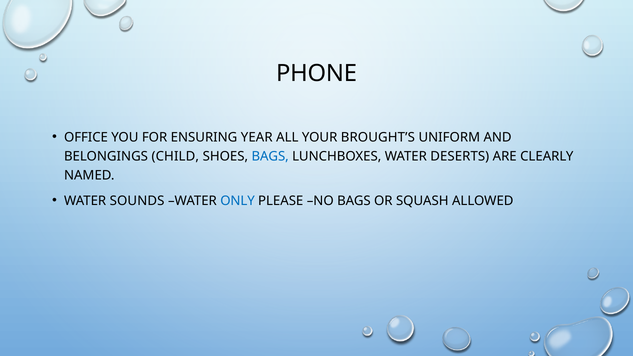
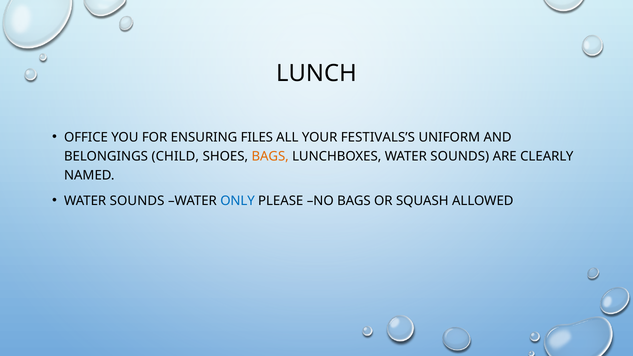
PHONE: PHONE -> LUNCH
YEAR: YEAR -> FILES
BROUGHT’S: BROUGHT’S -> FESTIVALS’S
BAGS at (270, 156) colour: blue -> orange
LUNCHBOXES WATER DESERTS: DESERTS -> SOUNDS
